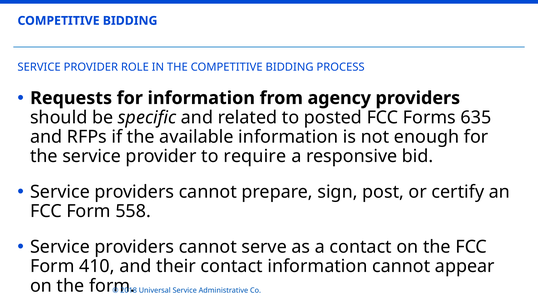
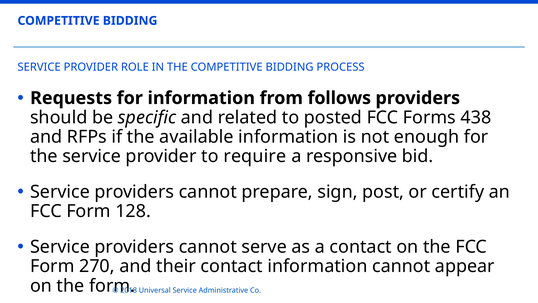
agency: agency -> follows
635: 635 -> 438
558: 558 -> 128
410: 410 -> 270
